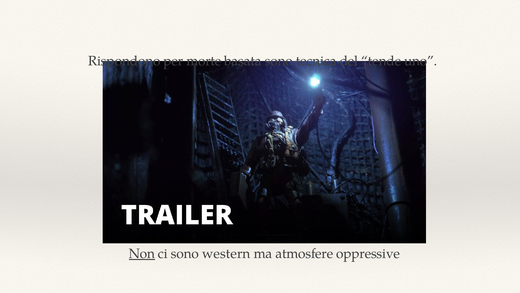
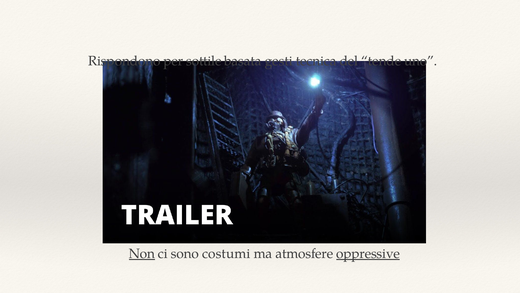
morte: morte -> sottile
basata sono: sono -> gesti
western: western -> costumi
oppressive underline: none -> present
